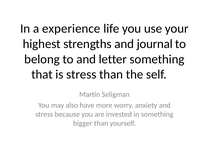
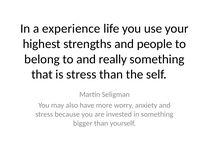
journal: journal -> people
letter: letter -> really
